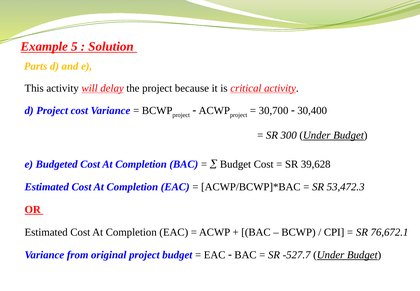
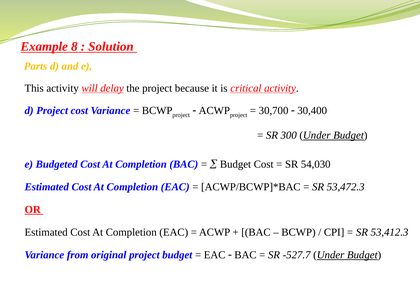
5: 5 -> 8
39,628: 39,628 -> 54,030
76,672.1: 76,672.1 -> 53,412.3
